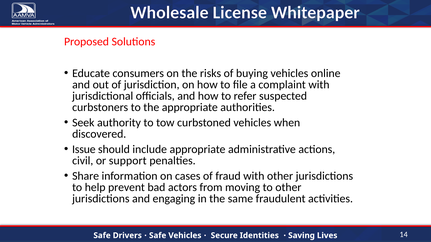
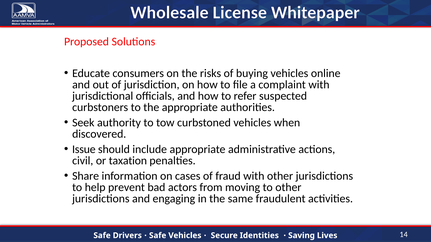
support: support -> taxation
